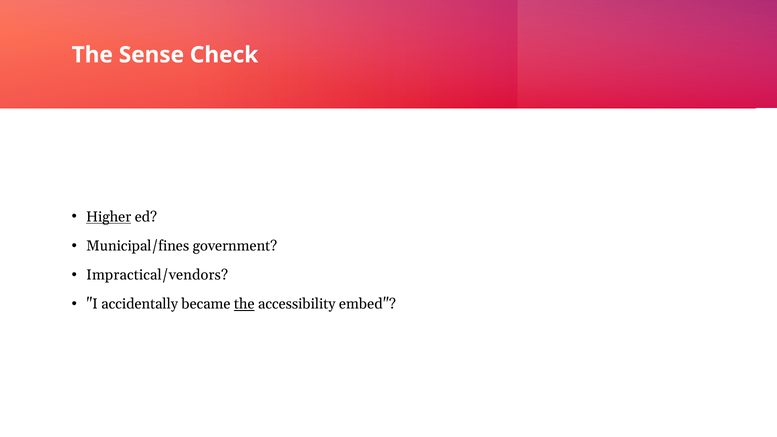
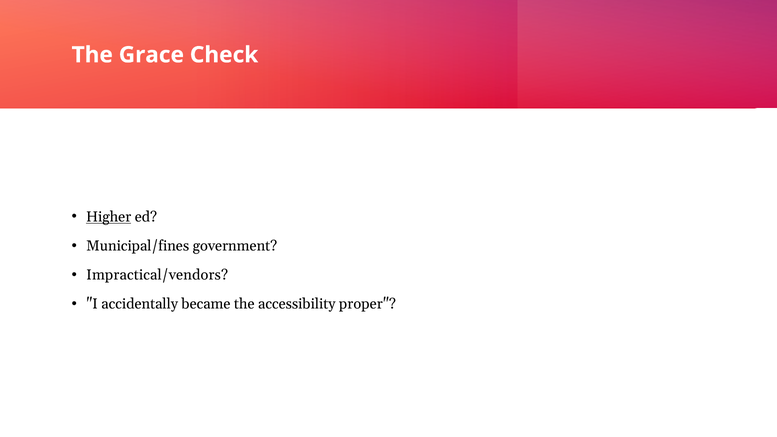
Sense: Sense -> Grace
the at (244, 304) underline: present -> none
embed: embed -> proper
